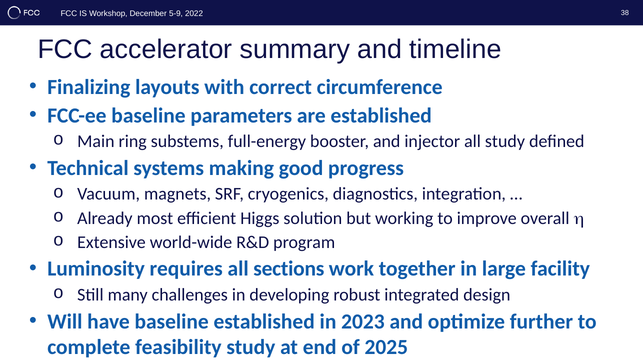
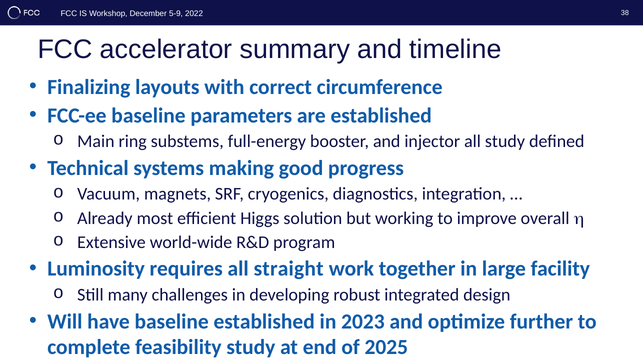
sections: sections -> straight
